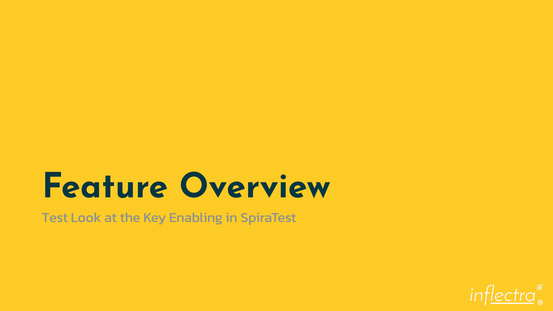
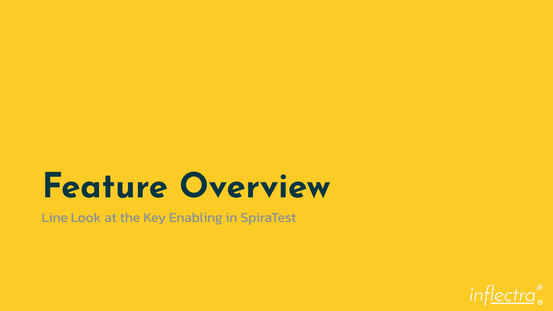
Test: Test -> Line
